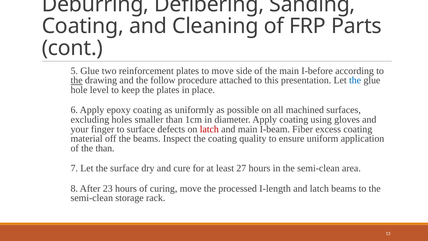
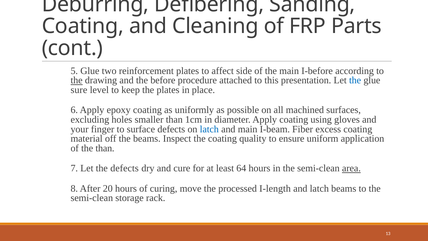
to move: move -> affect
follow: follow -> before
hole: hole -> sure
latch at (209, 129) colour: red -> blue
the surface: surface -> defects
27: 27 -> 64
area underline: none -> present
23: 23 -> 20
